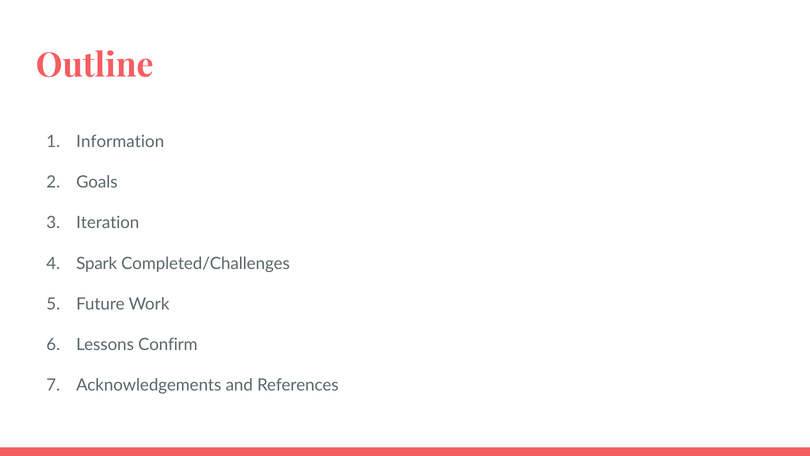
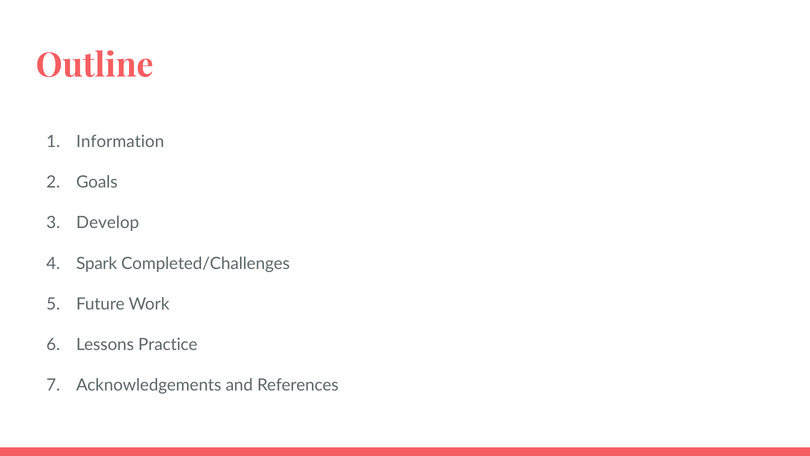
Iteration: Iteration -> Develop
Confirm: Confirm -> Practice
